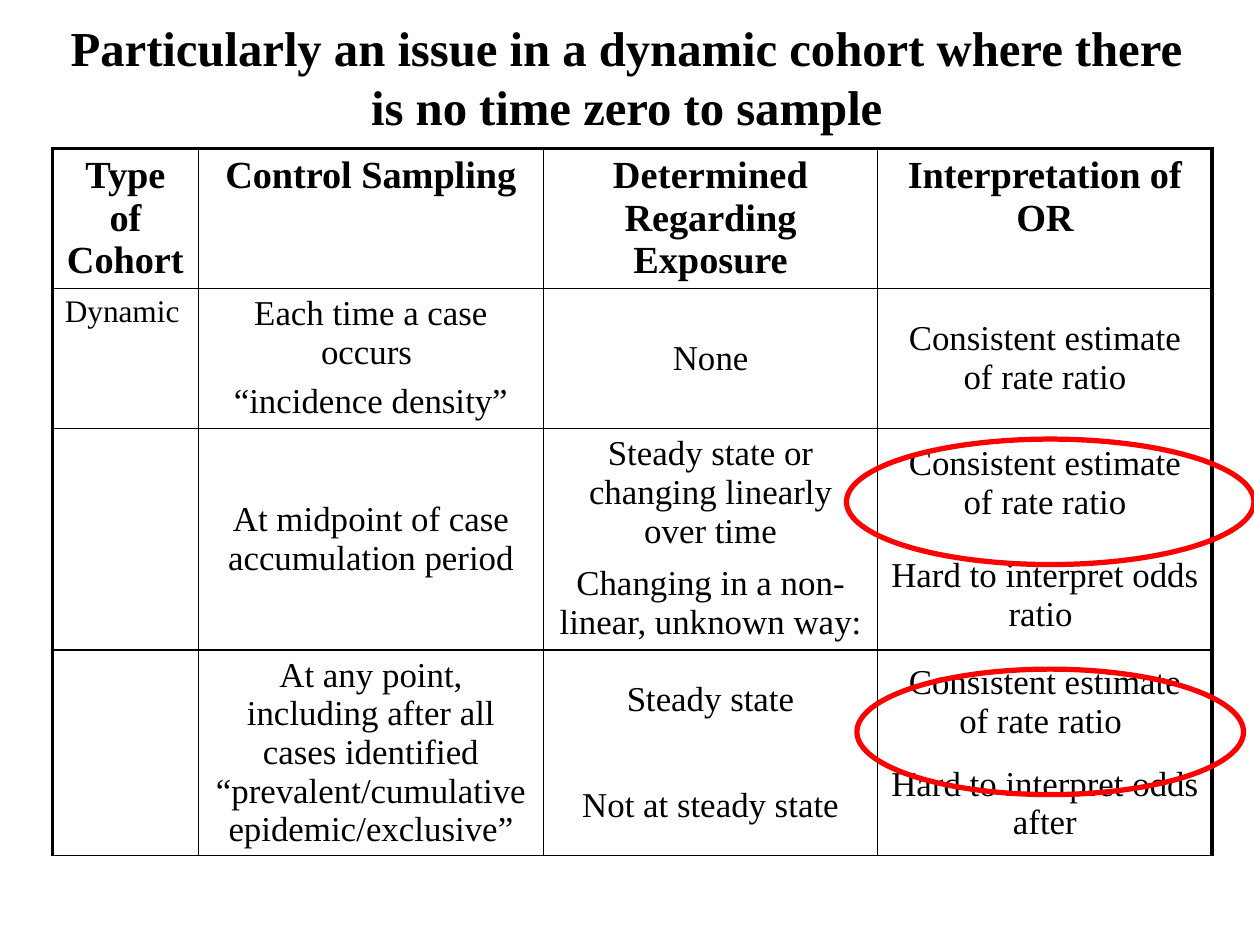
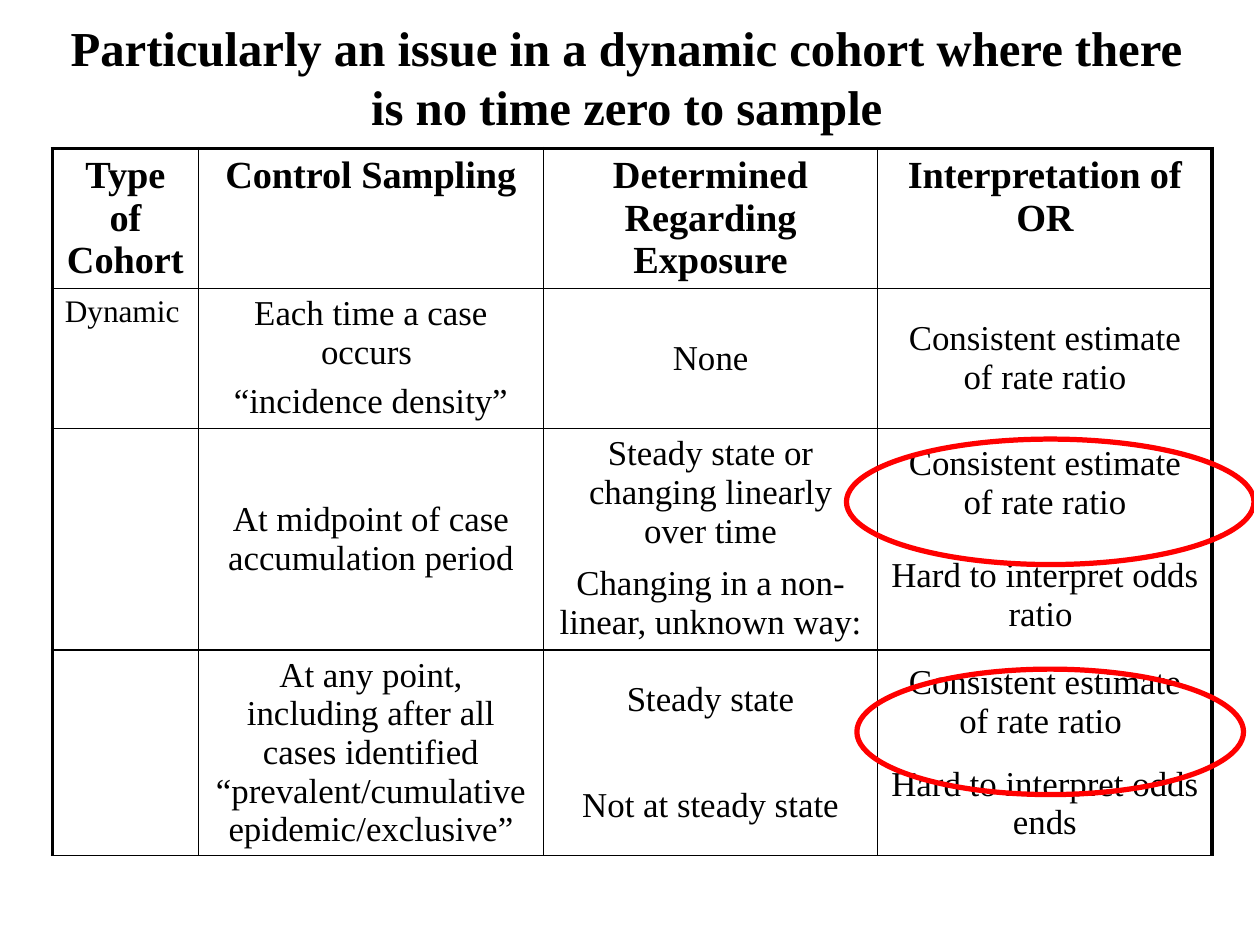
after at (1045, 823): after -> ends
